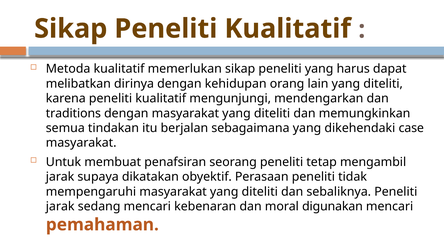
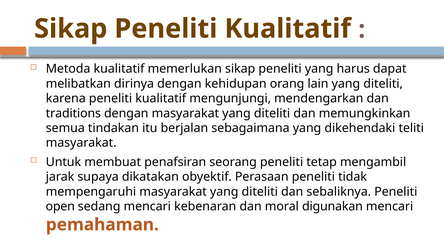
case: case -> teliti
jarak at (60, 206): jarak -> open
